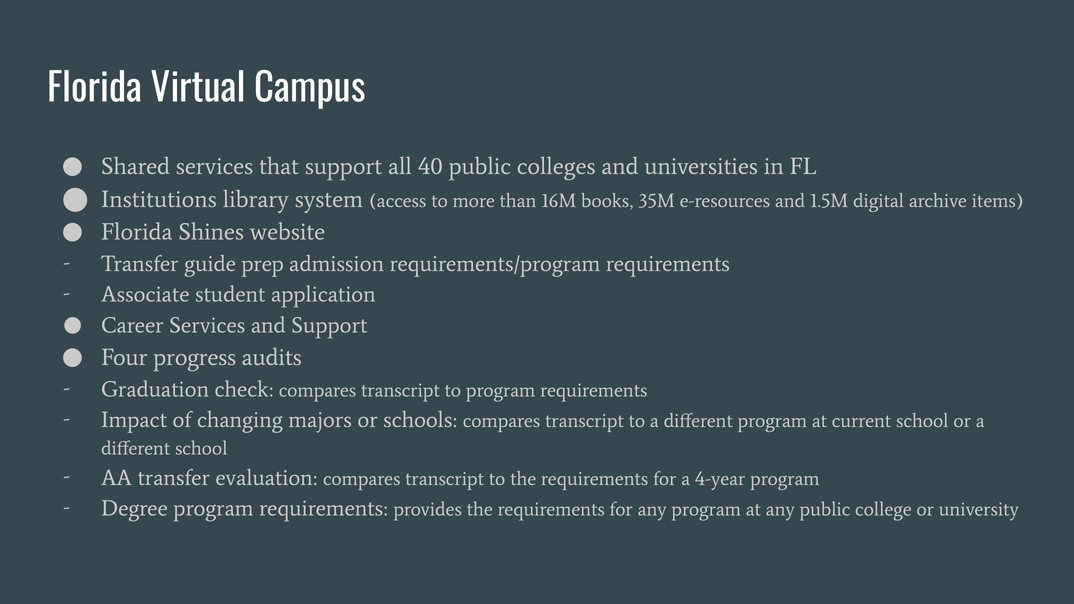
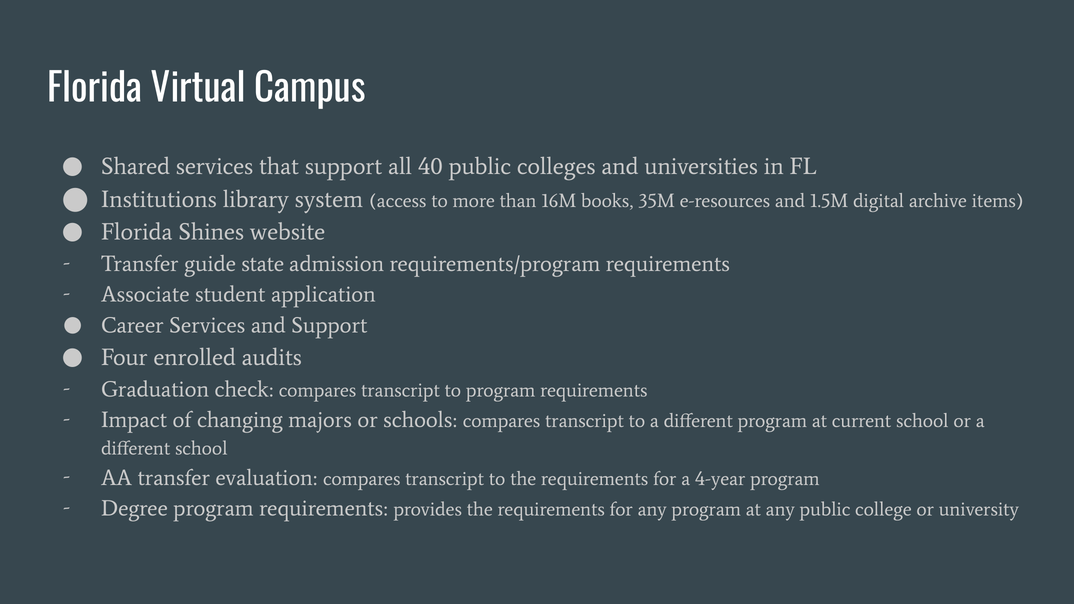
prep: prep -> state
progress: progress -> enrolled
